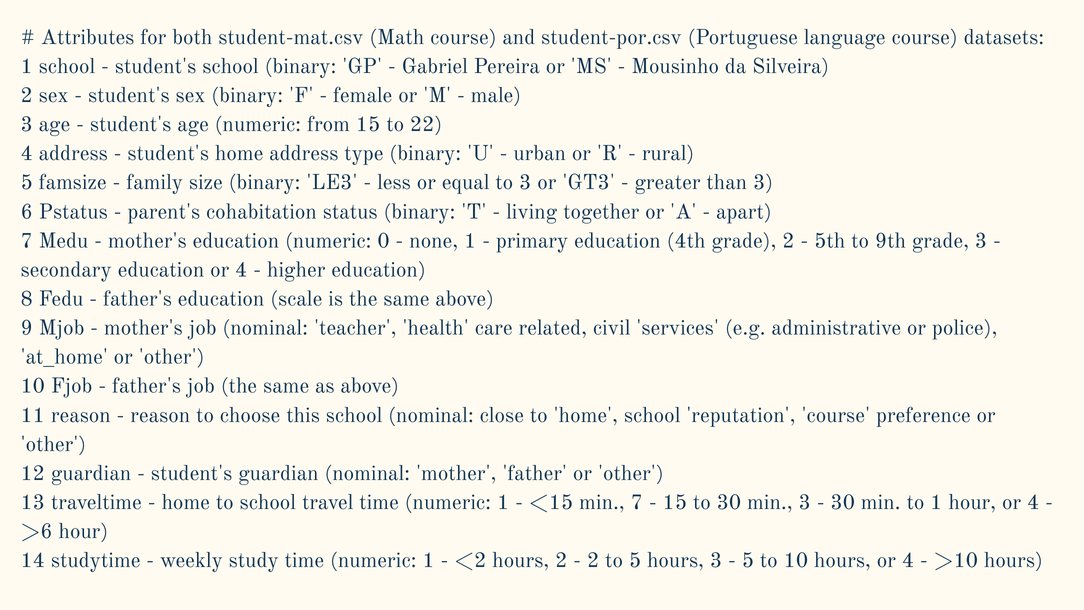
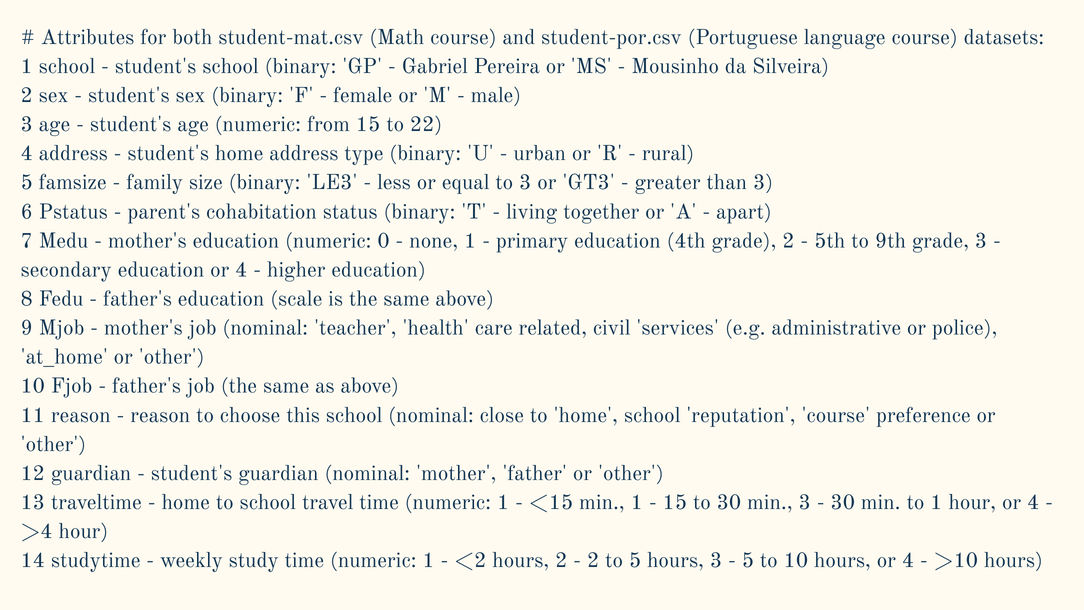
min 7: 7 -> 1
>6: >6 -> >4
